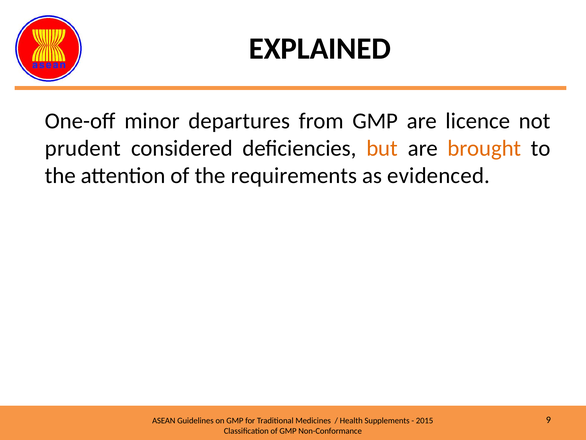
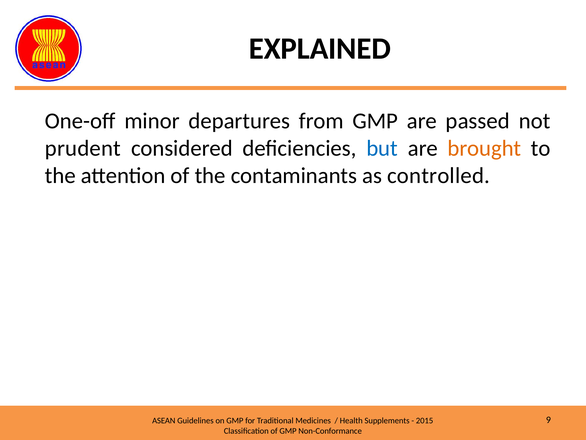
licence: licence -> passed
but colour: orange -> blue
requirements: requirements -> contaminants
evidenced: evidenced -> controlled
